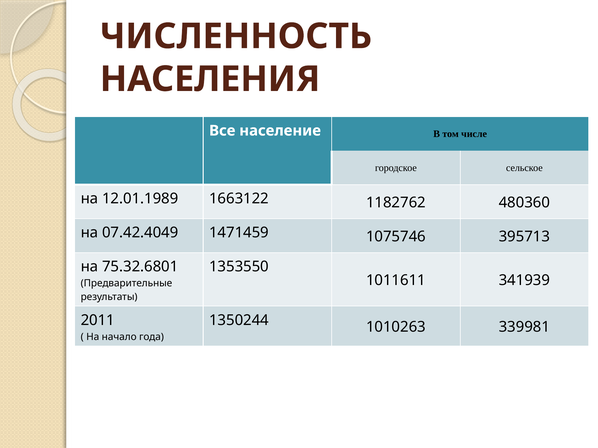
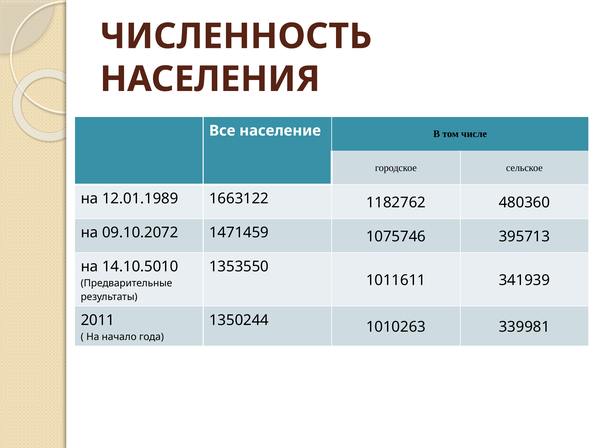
07.42.4049: 07.42.4049 -> 09.10.2072
75.32.6801: 75.32.6801 -> 14.10.5010
